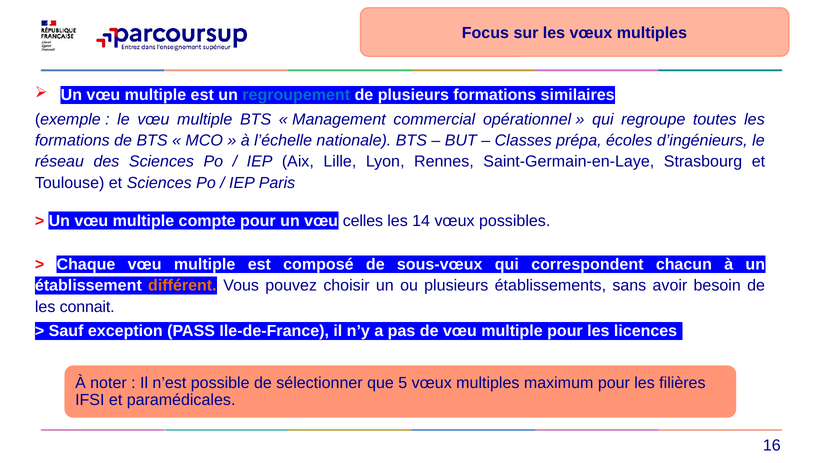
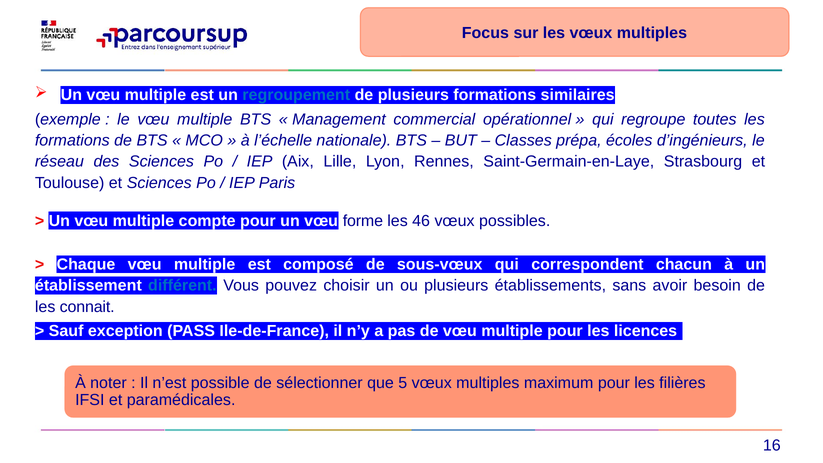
celles: celles -> forme
14: 14 -> 46
différent colour: orange -> blue
